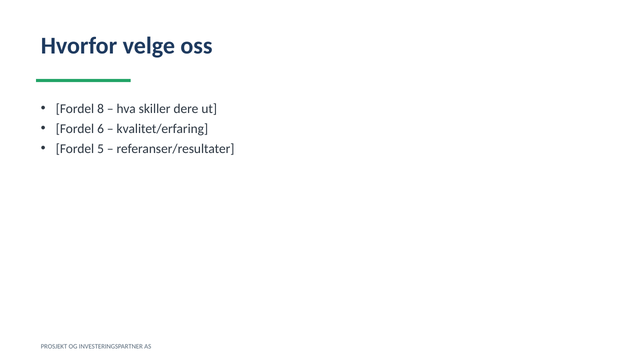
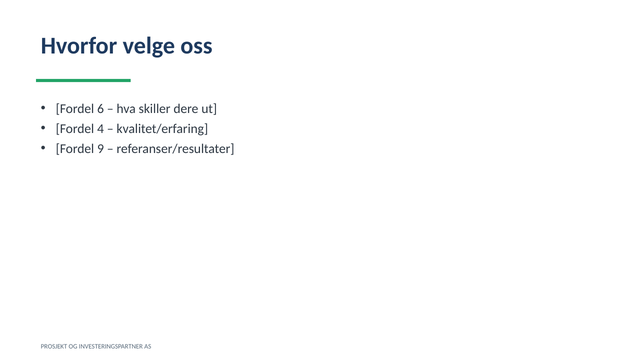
8: 8 -> 6
6: 6 -> 4
5: 5 -> 9
